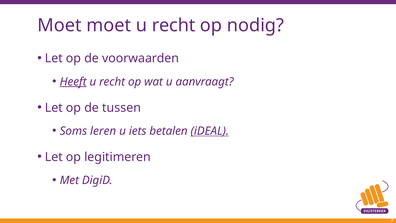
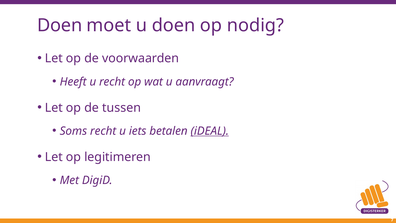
Moet at (60, 25): Moet -> Doen
moet u recht: recht -> doen
Heeft underline: present -> none
Soms leren: leren -> recht
